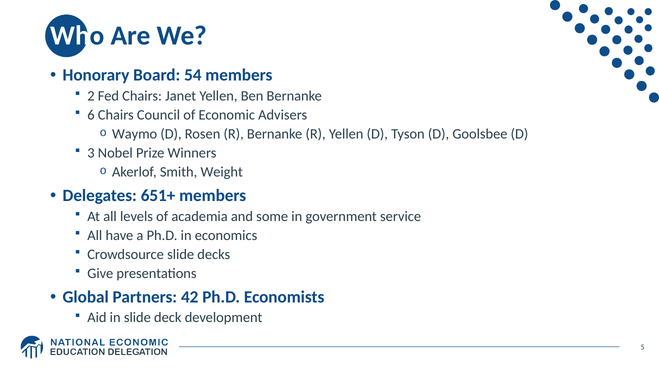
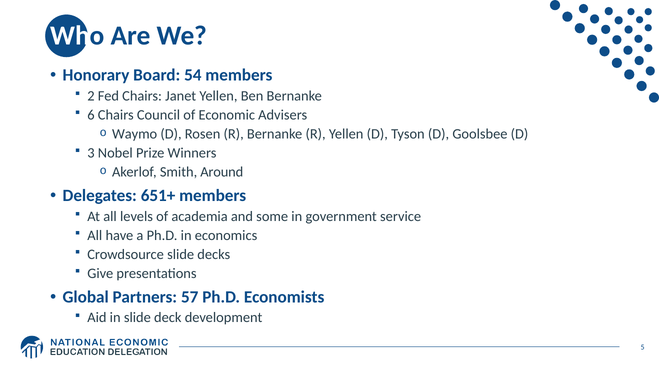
Weight: Weight -> Around
42: 42 -> 57
